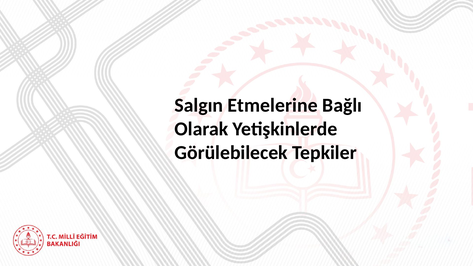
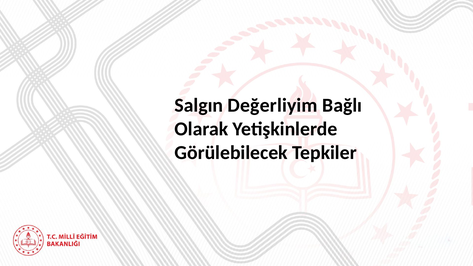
Etmelerine: Etmelerine -> Değerliyim
